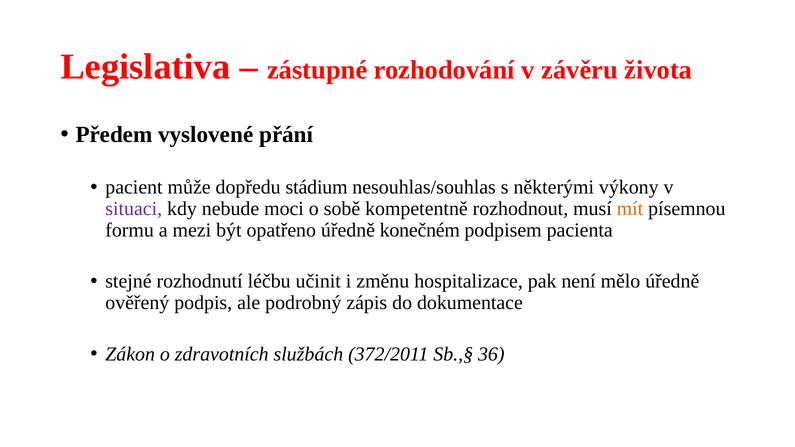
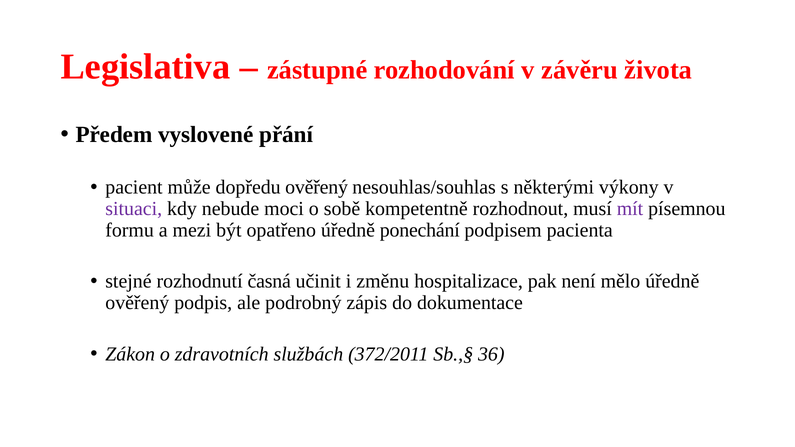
dopředu stádium: stádium -> ověřený
mít colour: orange -> purple
konečném: konečném -> ponechání
léčbu: léčbu -> časná
